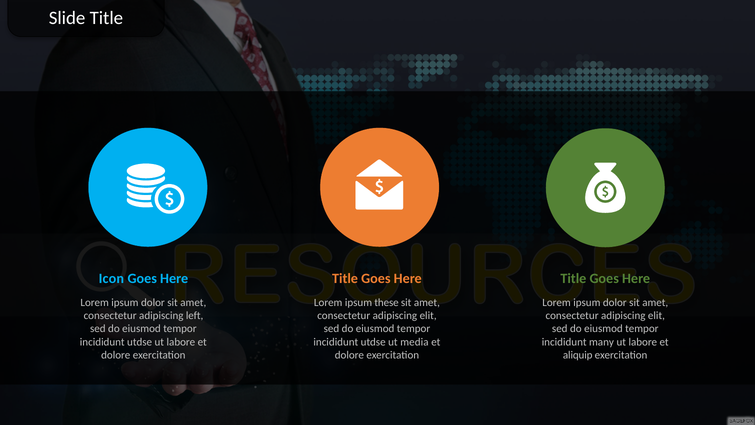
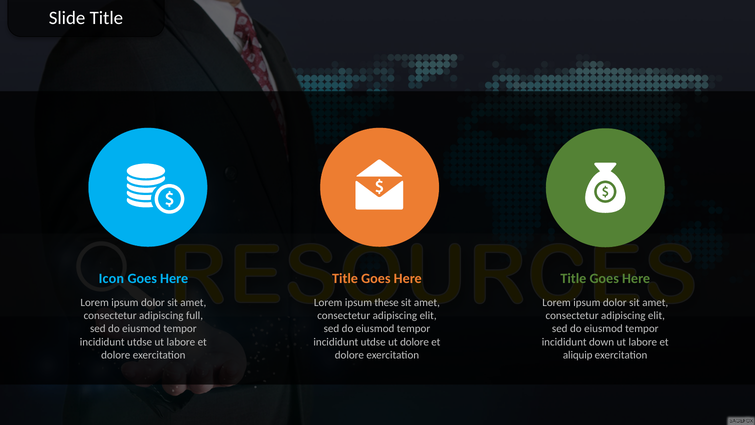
left: left -> full
ut media: media -> dolore
many: many -> down
